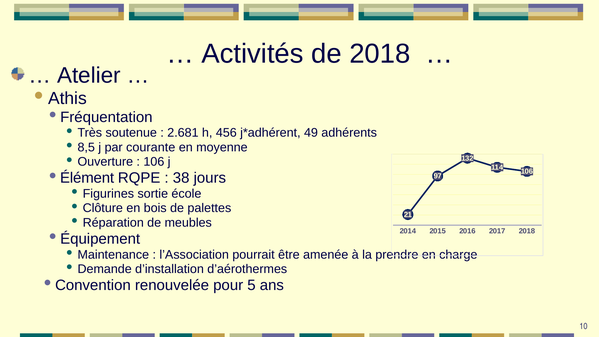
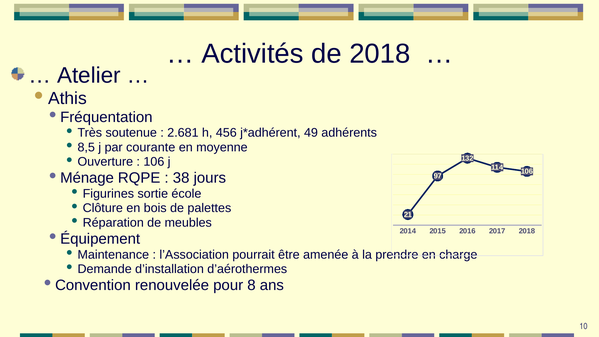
Élément: Élément -> Ménage
5: 5 -> 8
